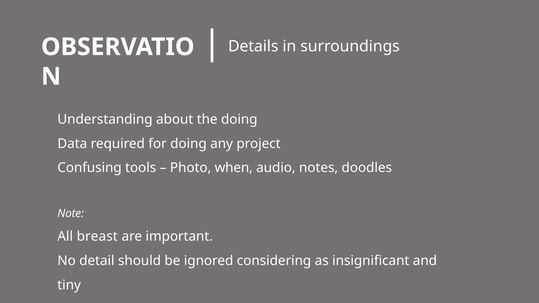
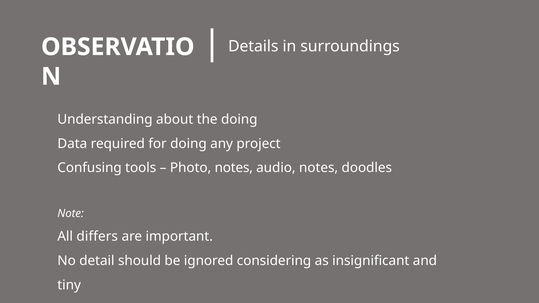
Photo when: when -> notes
breast: breast -> differs
